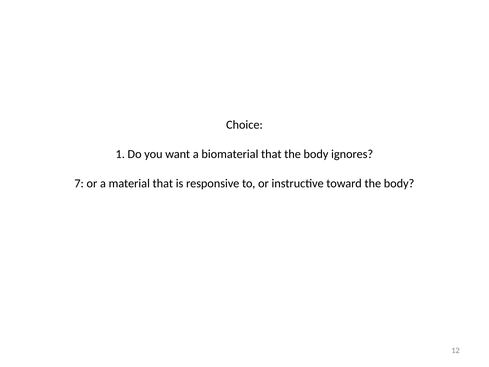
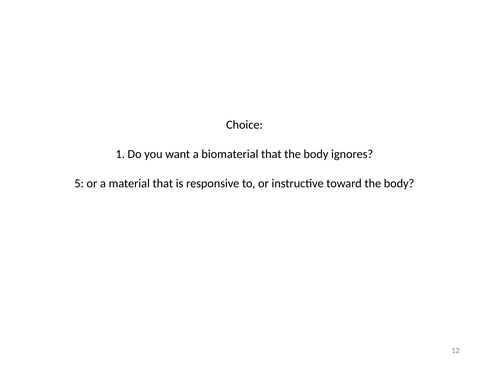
7: 7 -> 5
